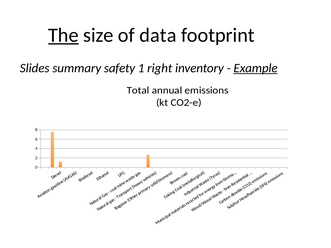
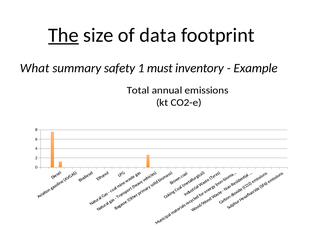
Slides: Slides -> What
right: right -> must
Example underline: present -> none
